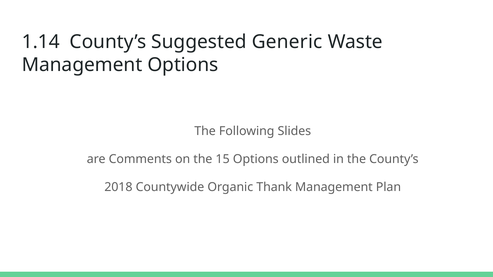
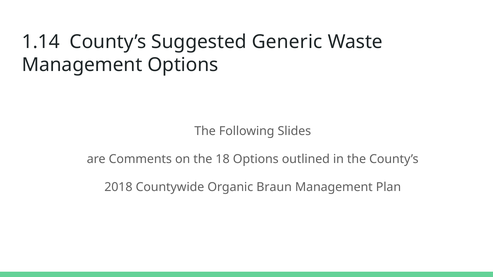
15: 15 -> 18
Thank: Thank -> Braun
